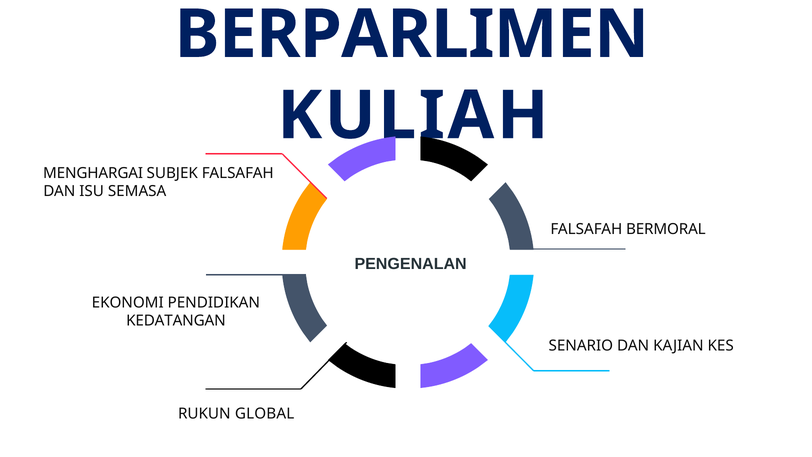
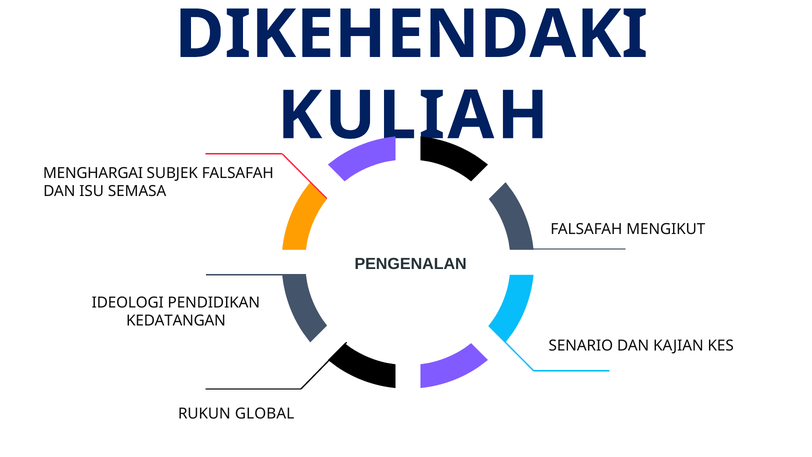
BERPARLIMEN: BERPARLIMEN -> DIKEHENDAKI
BERMORAL: BERMORAL -> MENGIKUT
EKONOMI: EKONOMI -> IDEOLOGI
